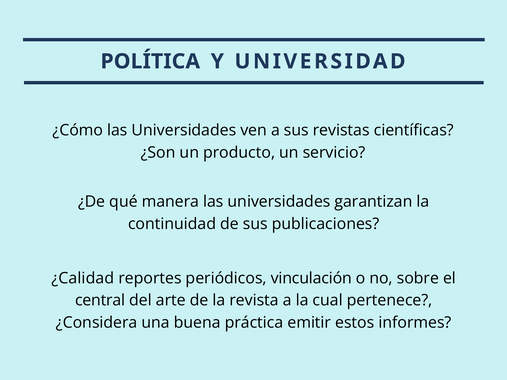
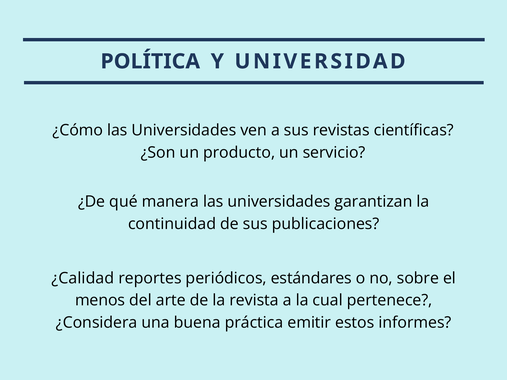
vinculación: vinculación -> estándares
central: central -> menos
